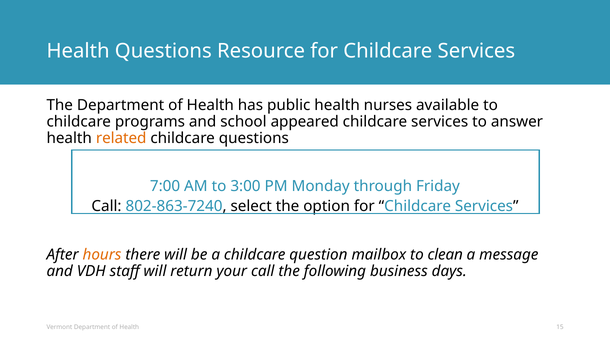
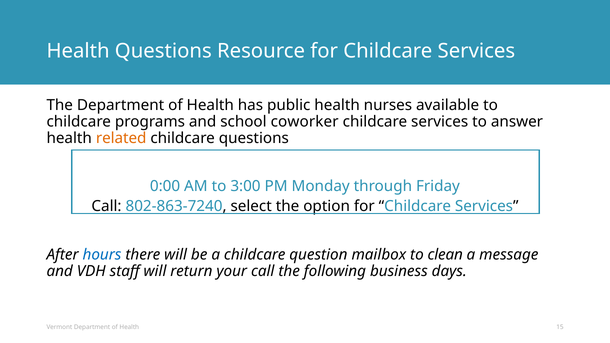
appeared: appeared -> coworker
7:00: 7:00 -> 0:00
hours colour: orange -> blue
